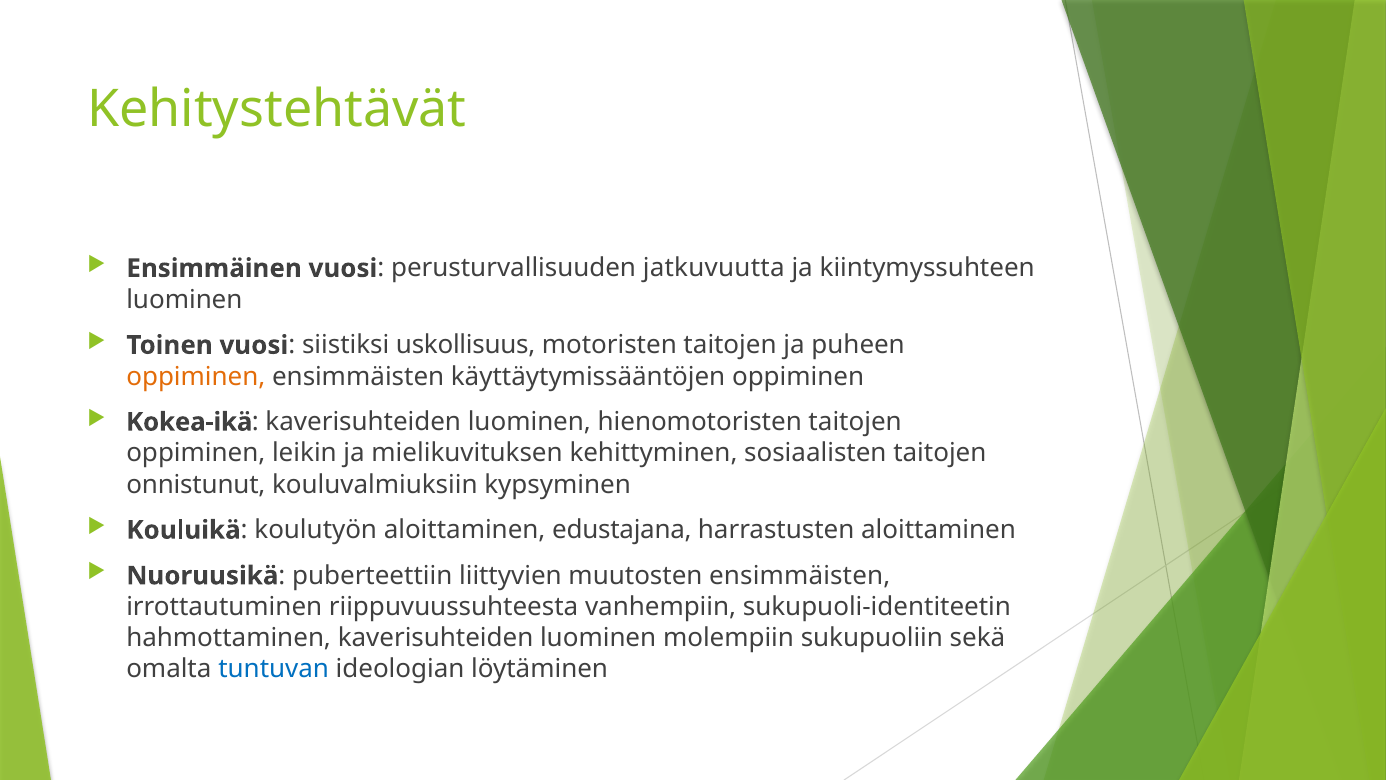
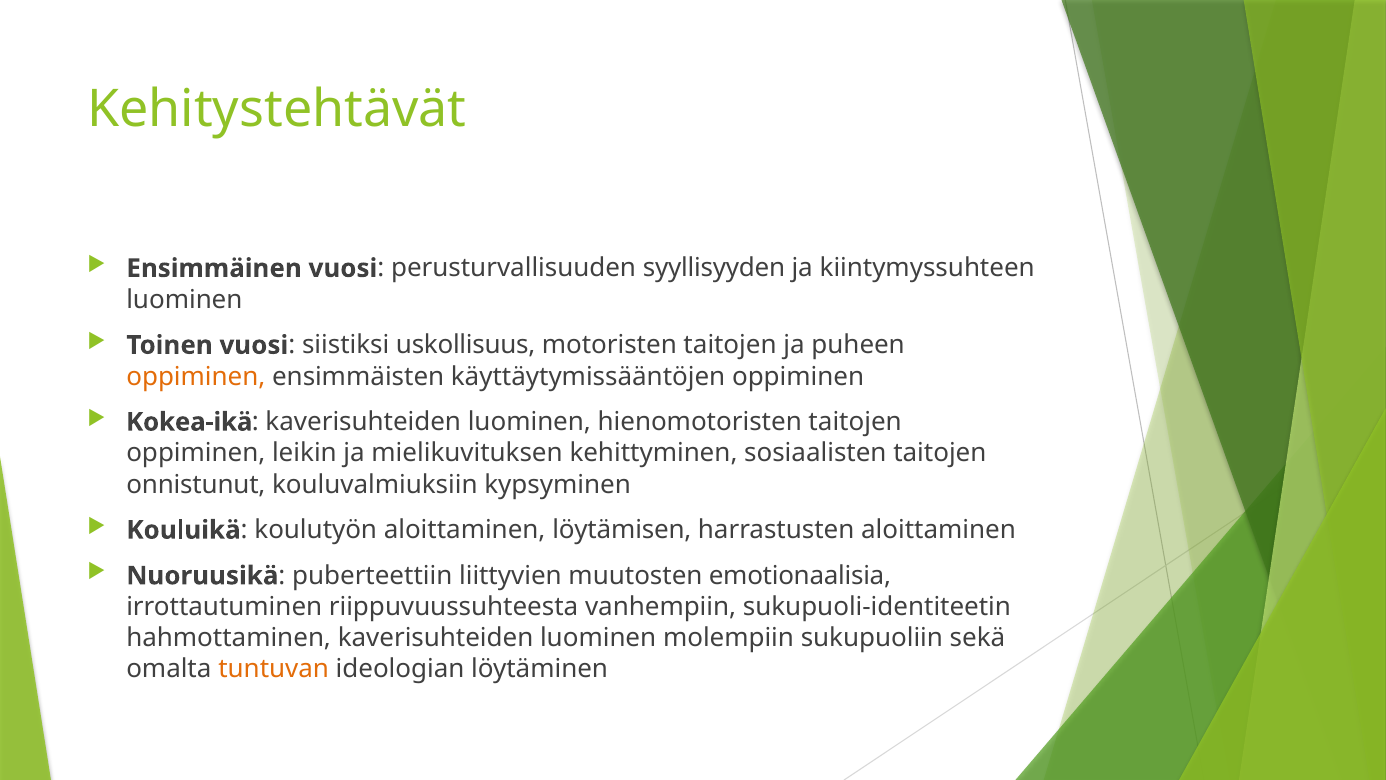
jatkuvuutta: jatkuvuutta -> syyllisyyden
edustajana: edustajana -> löytämisen
muutosten ensimmäisten: ensimmäisten -> emotionaalisia
tuntuvan colour: blue -> orange
